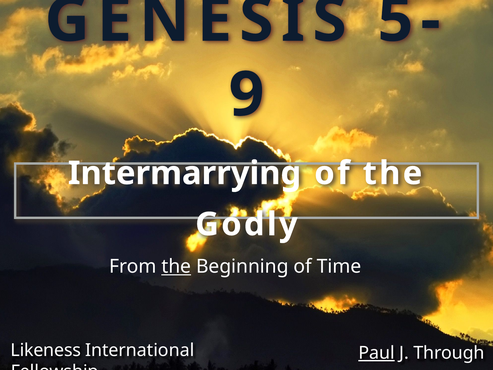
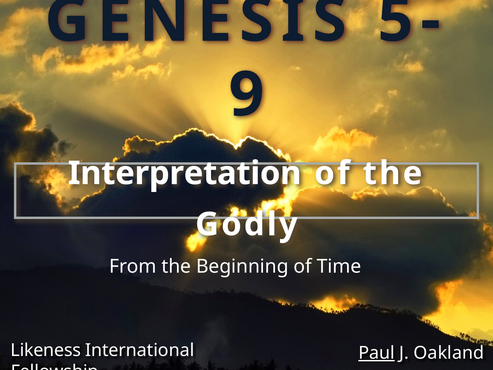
Intermarrying: Intermarrying -> Interpretation
the at (176, 266) underline: present -> none
Through: Through -> Oakland
